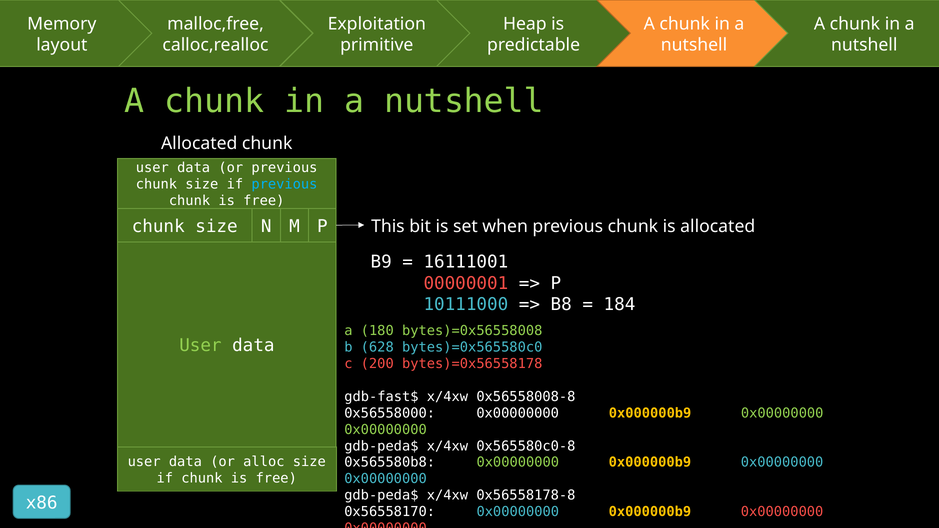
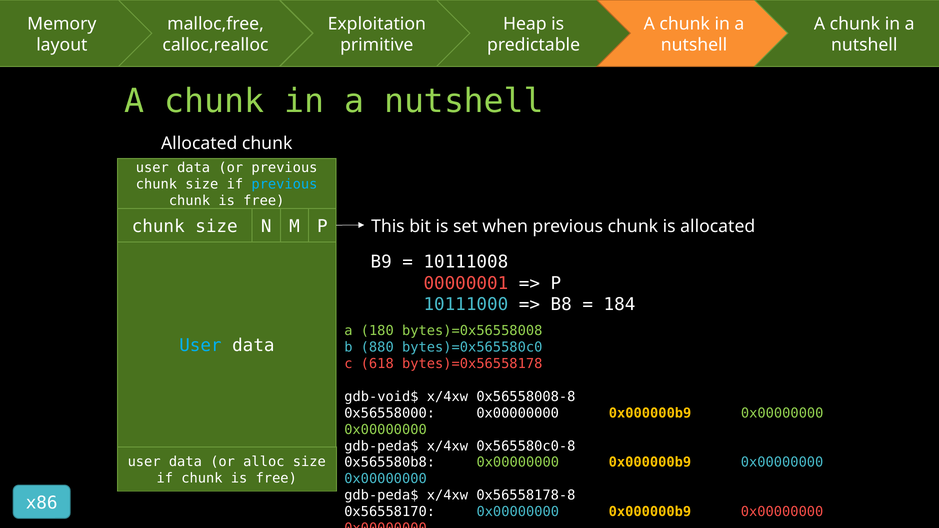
16111001: 16111001 -> 10111008
User at (200, 346) colour: light green -> light blue
628: 628 -> 880
200: 200 -> 618
gdb-fast$: gdb-fast$ -> gdb-void$
